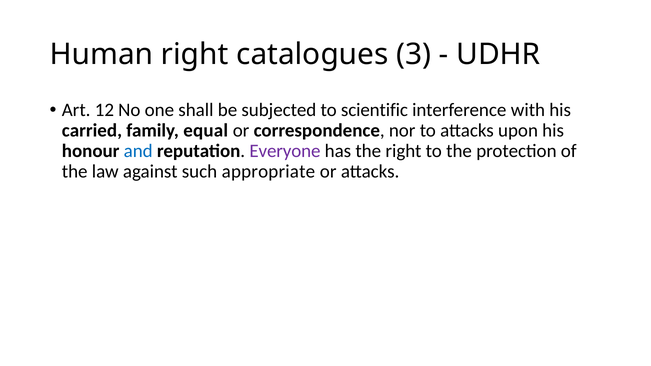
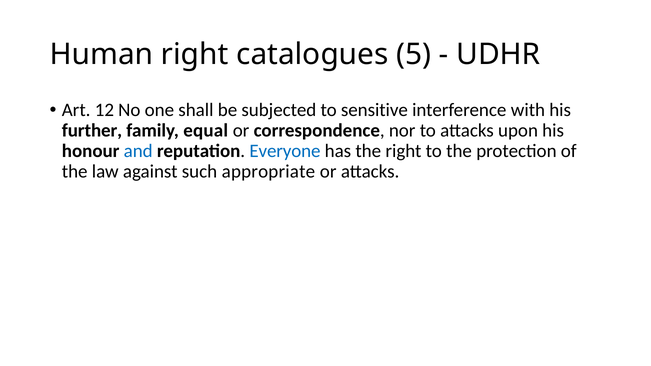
3: 3 -> 5
scientific: scientific -> sensitive
carried: carried -> further
Everyone colour: purple -> blue
